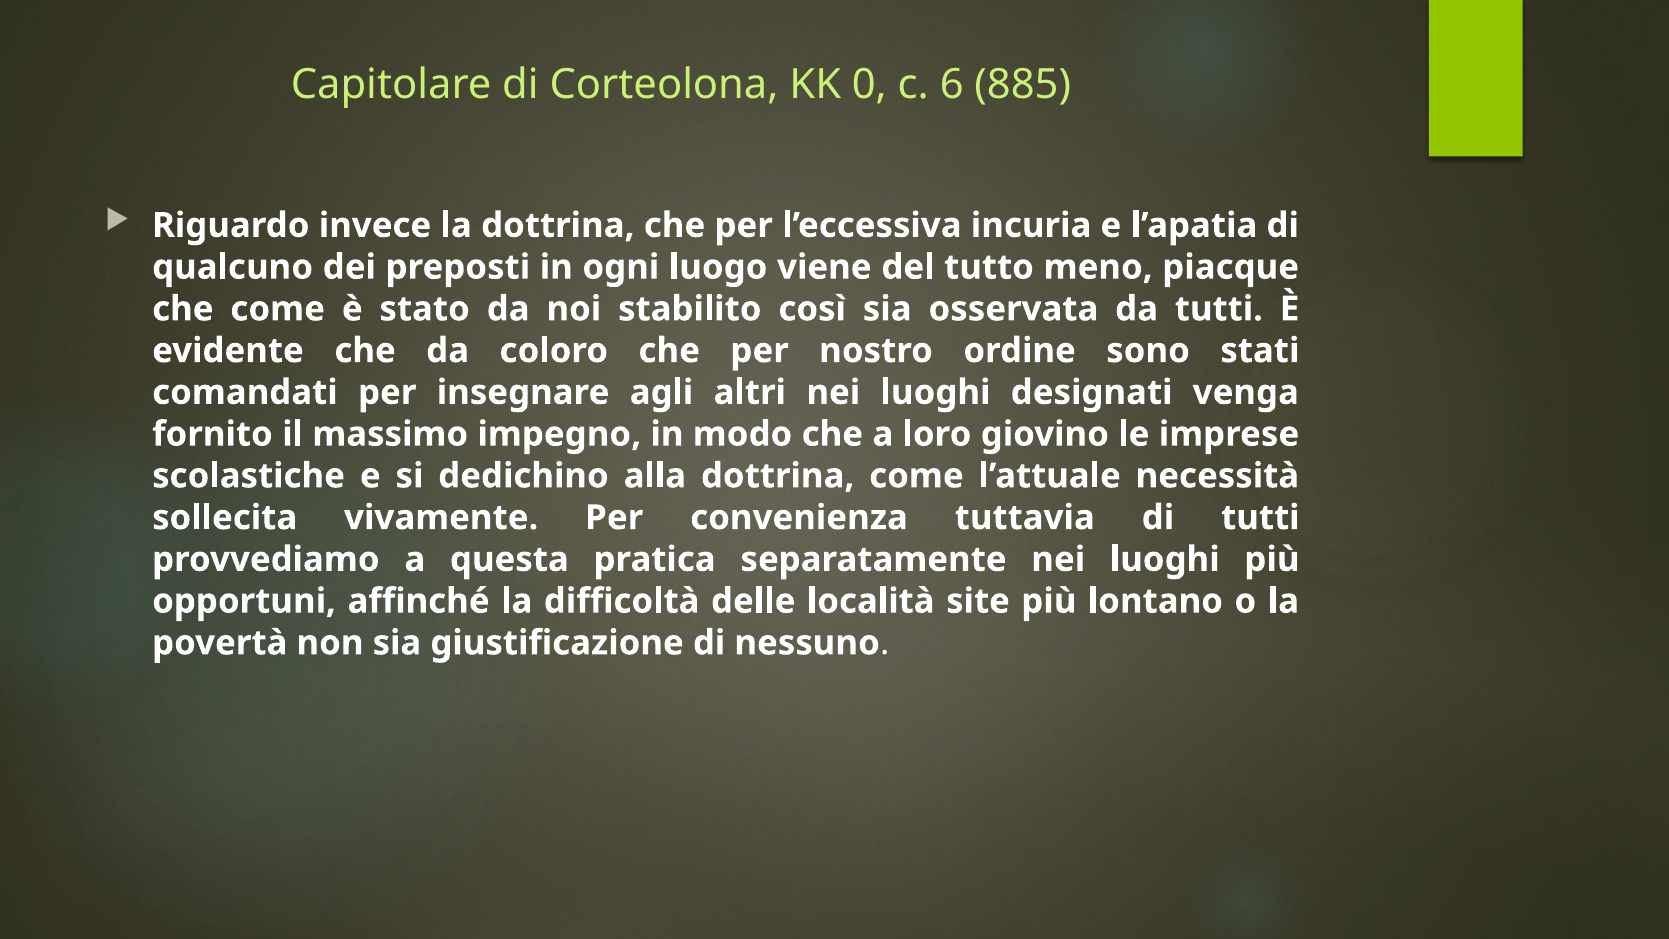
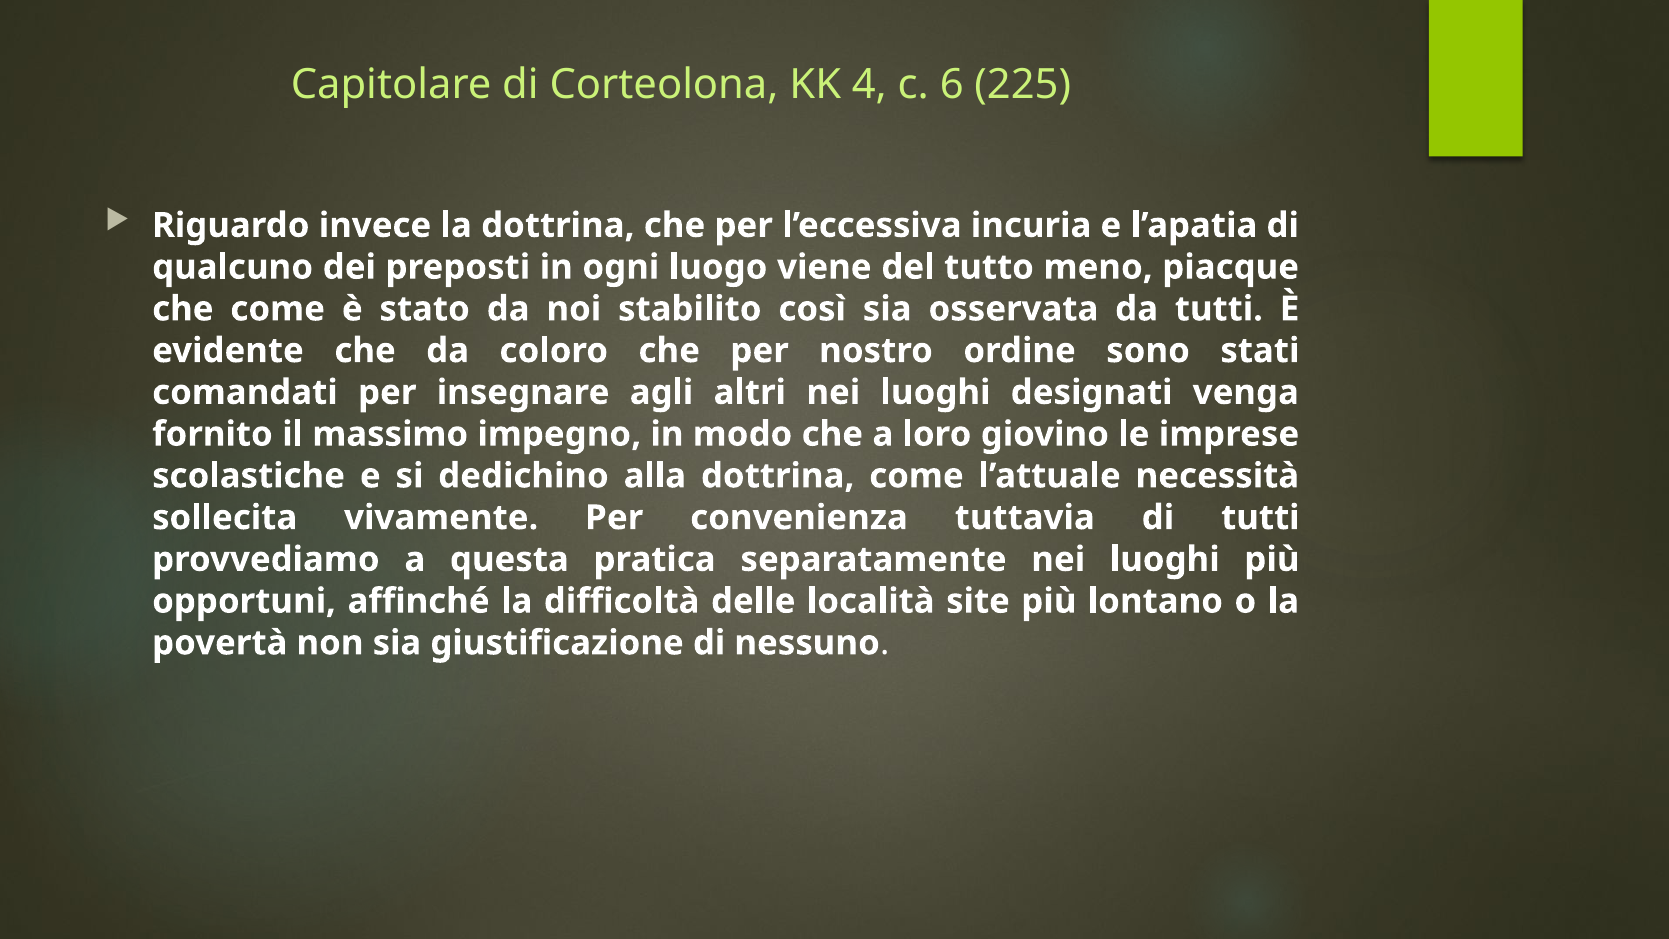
0: 0 -> 4
885: 885 -> 225
